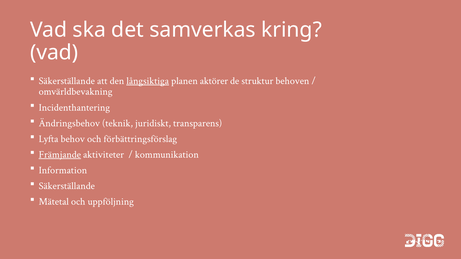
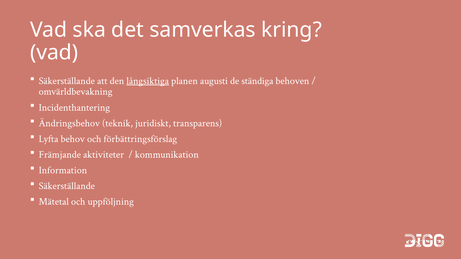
aktörer: aktörer -> augusti
struktur: struktur -> ständiga
Främjande underline: present -> none
